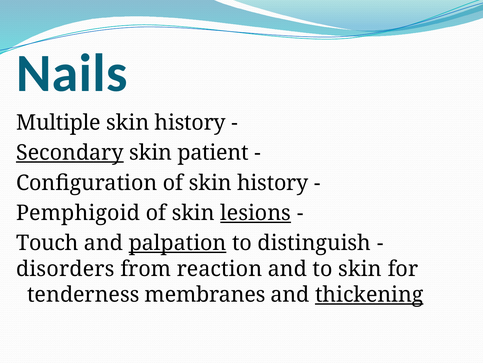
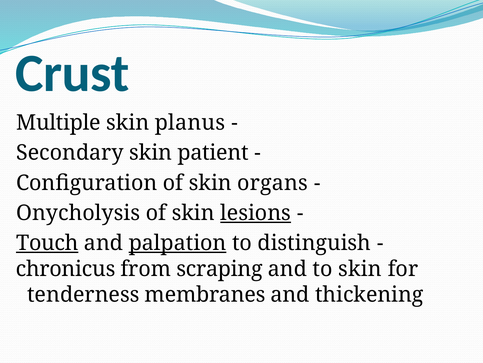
Nails: Nails -> Crust
history at (190, 122): history -> planus
Secondary underline: present -> none
of skin history: history -> organs
Pemphigoid: Pemphigoid -> Onycholysis
Touch underline: none -> present
disorders: disorders -> chronicus
reaction: reaction -> scraping
thickening underline: present -> none
